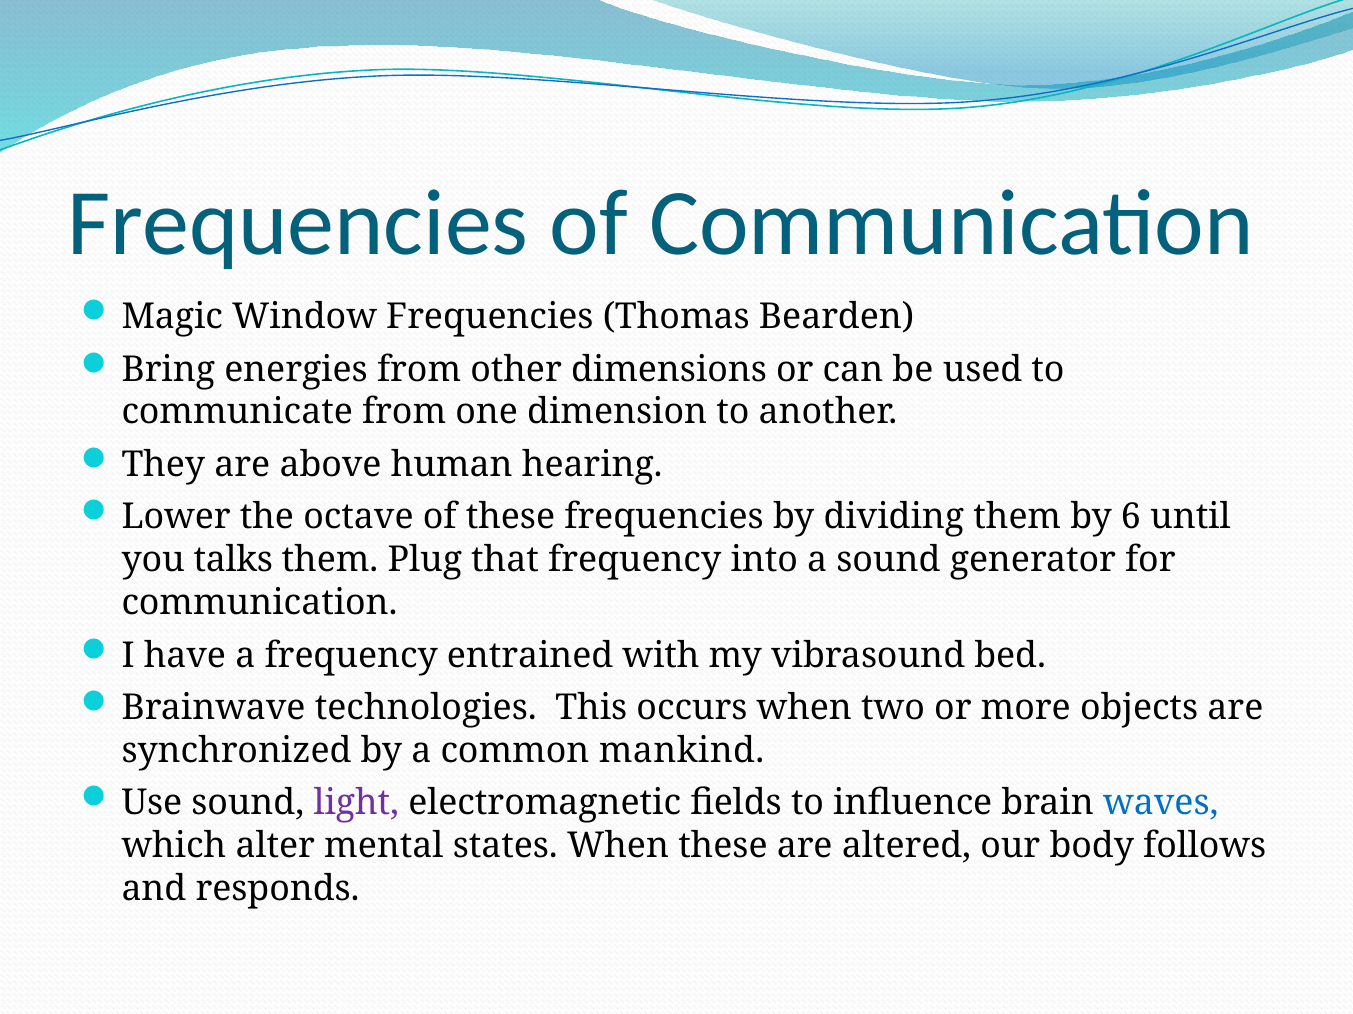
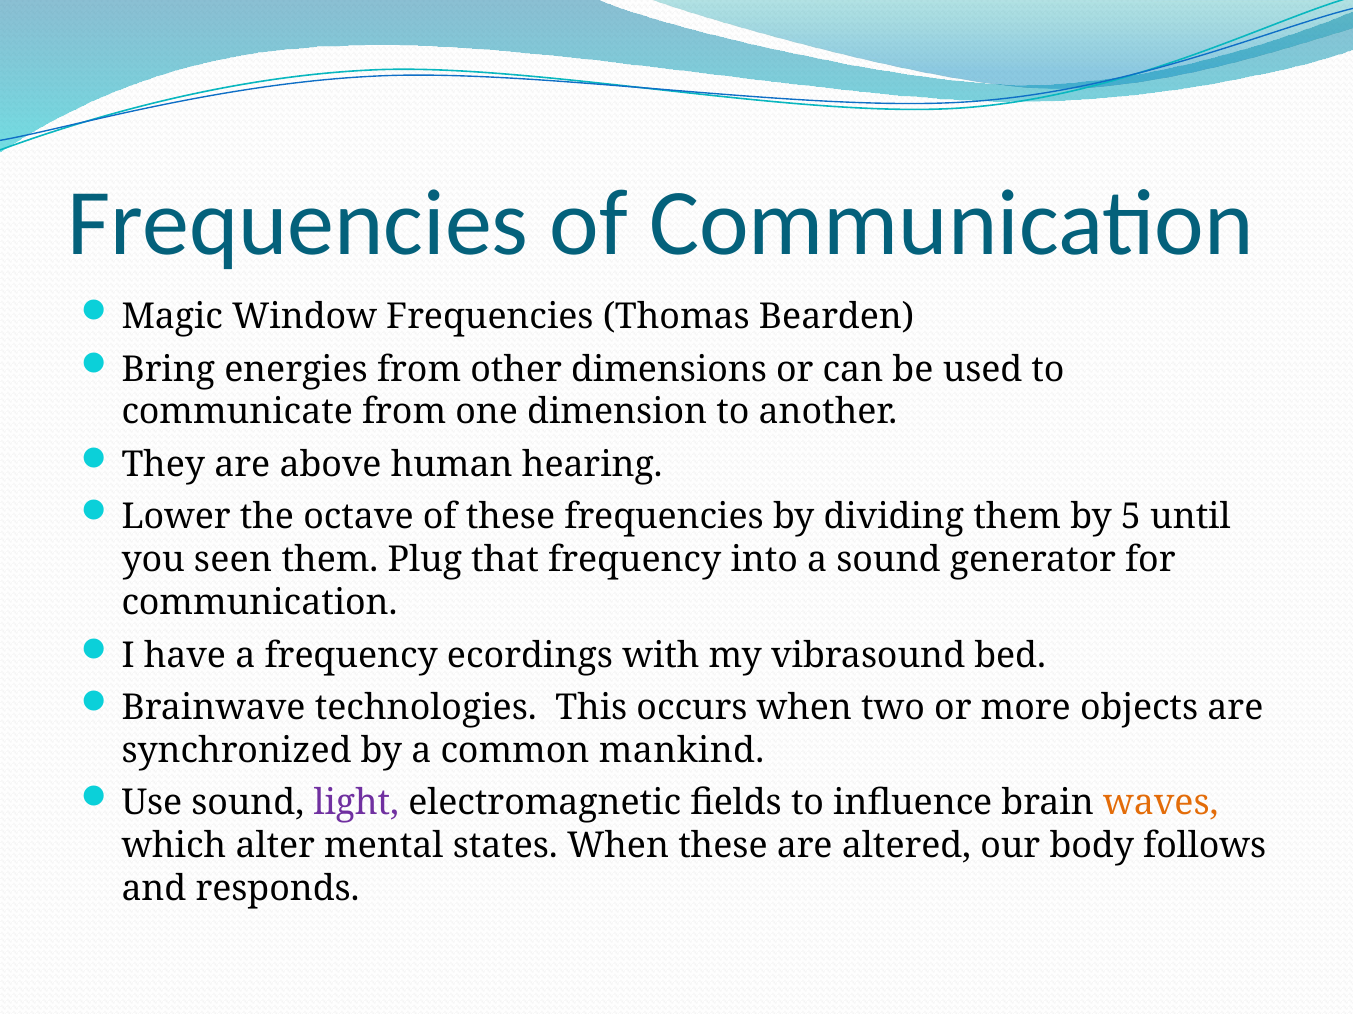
6: 6 -> 5
talks: talks -> seen
entrained: entrained -> ecordings
waves colour: blue -> orange
